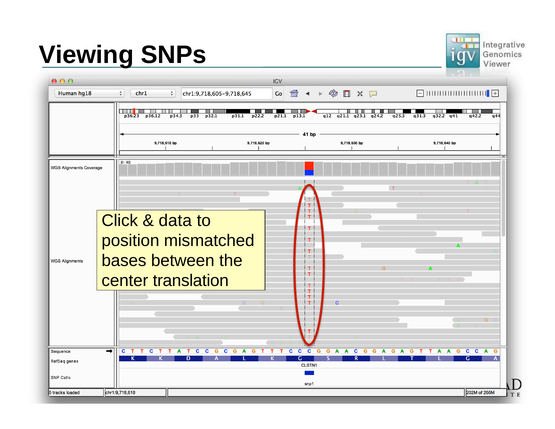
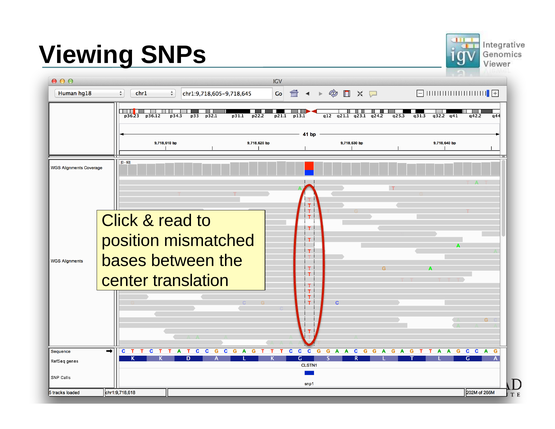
data: data -> read
